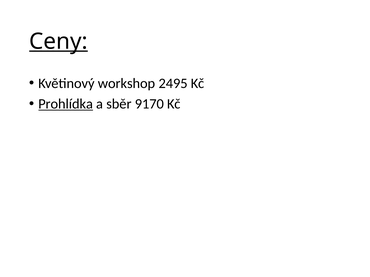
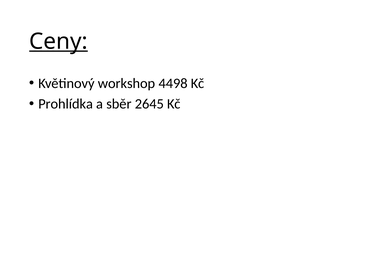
2495: 2495 -> 4498
Prohlídka underline: present -> none
9170: 9170 -> 2645
